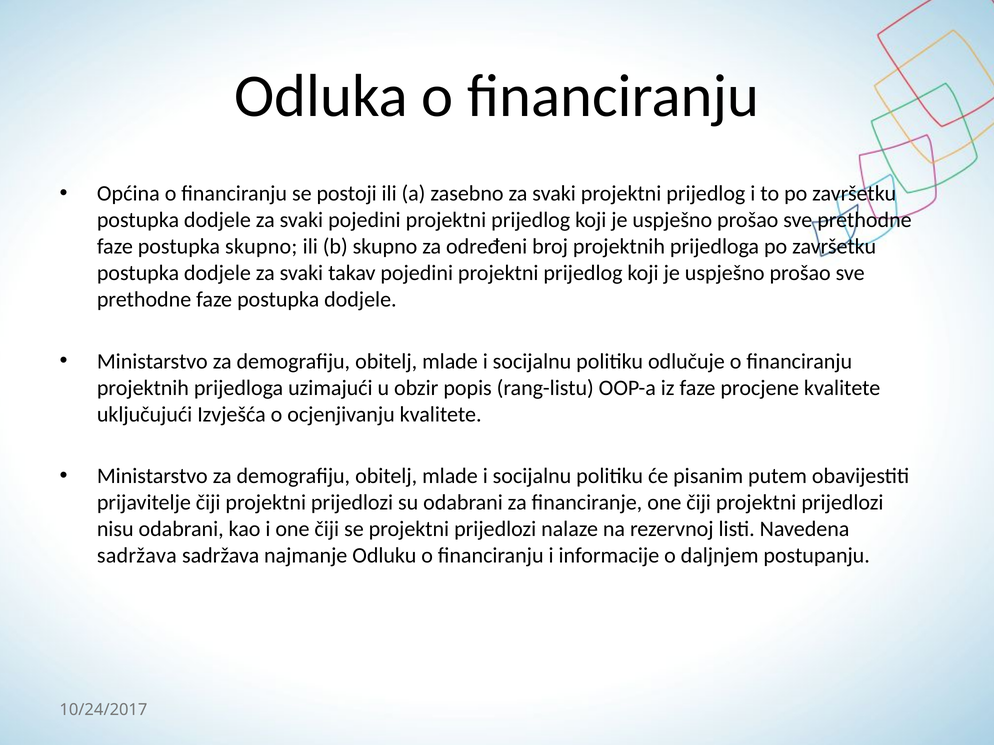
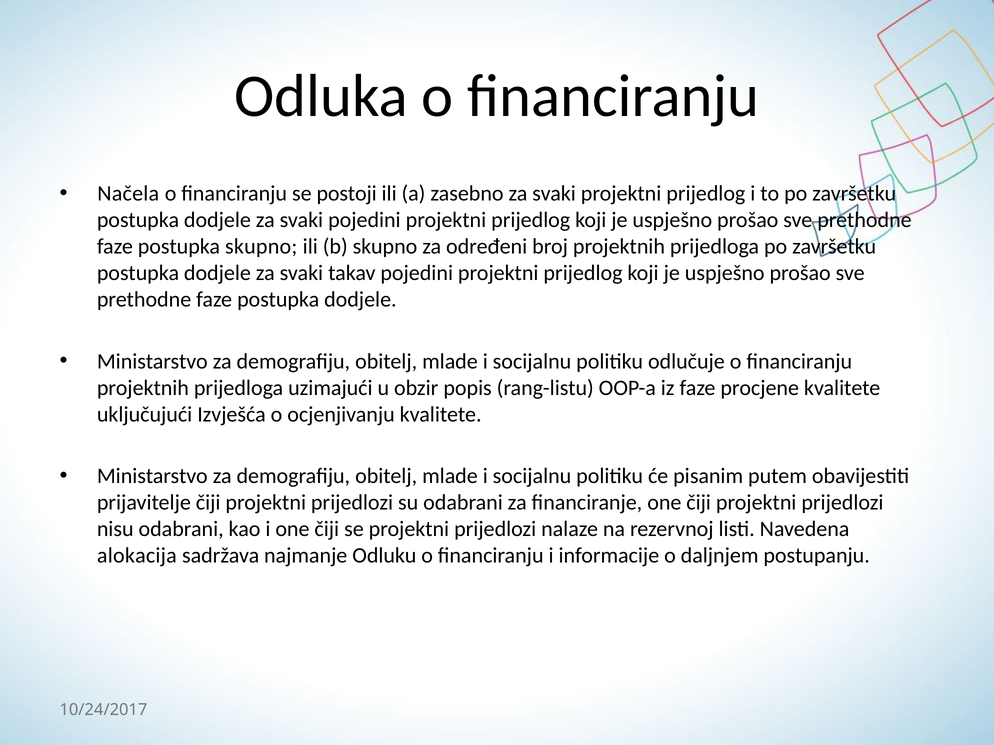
Općina: Općina -> Načela
sadržava at (137, 556): sadržava -> alokacija
